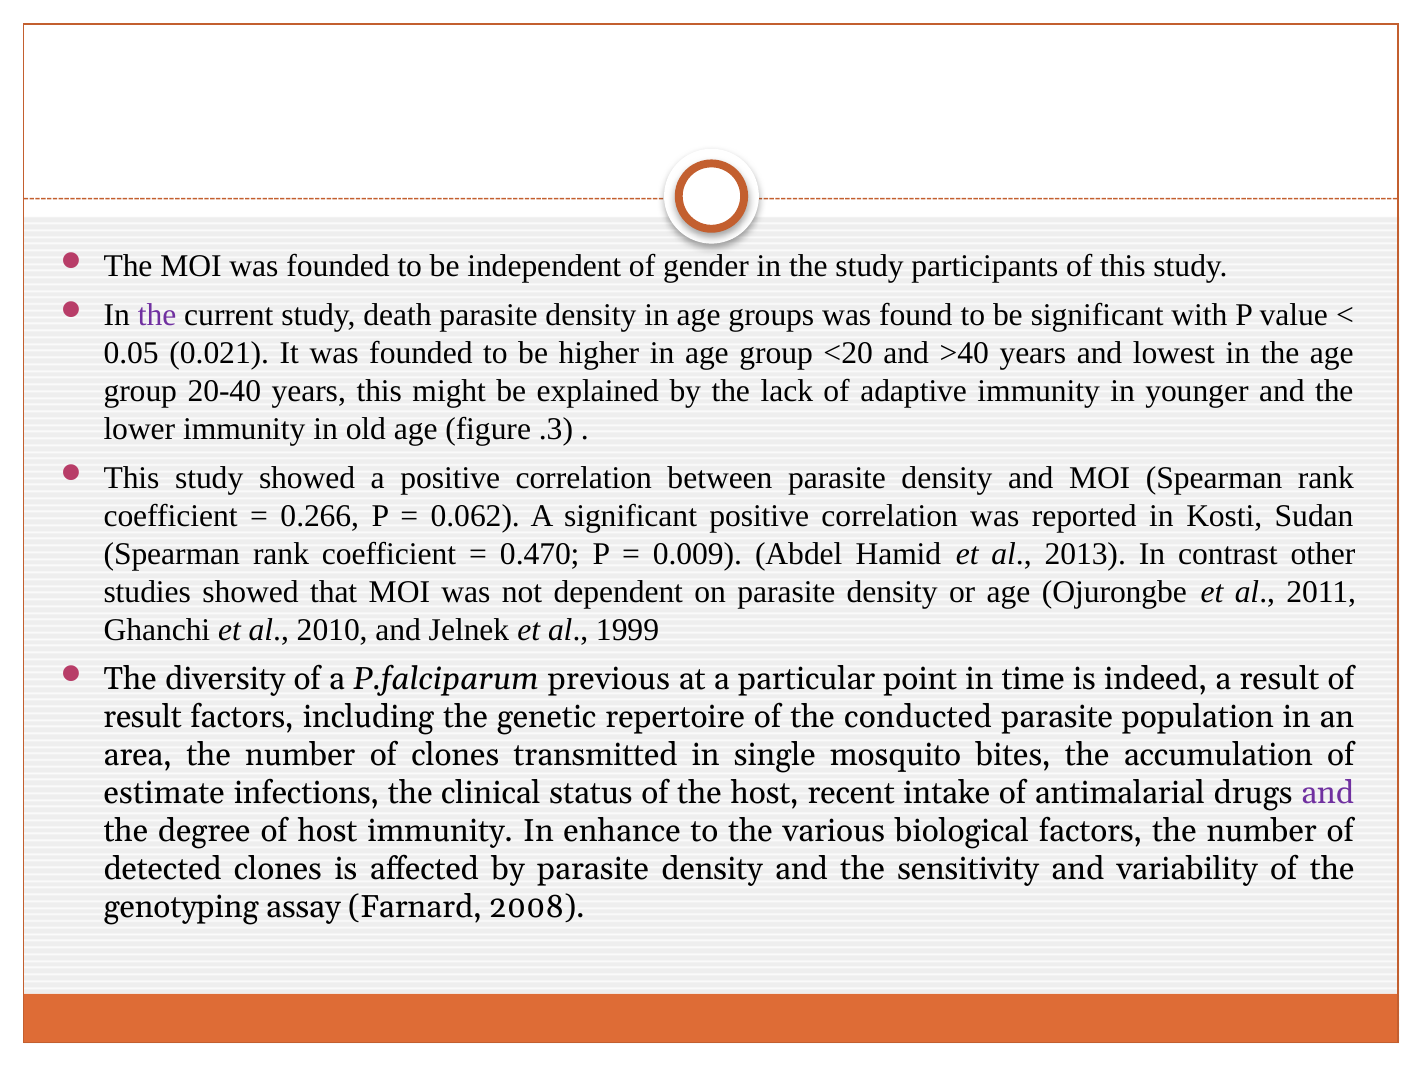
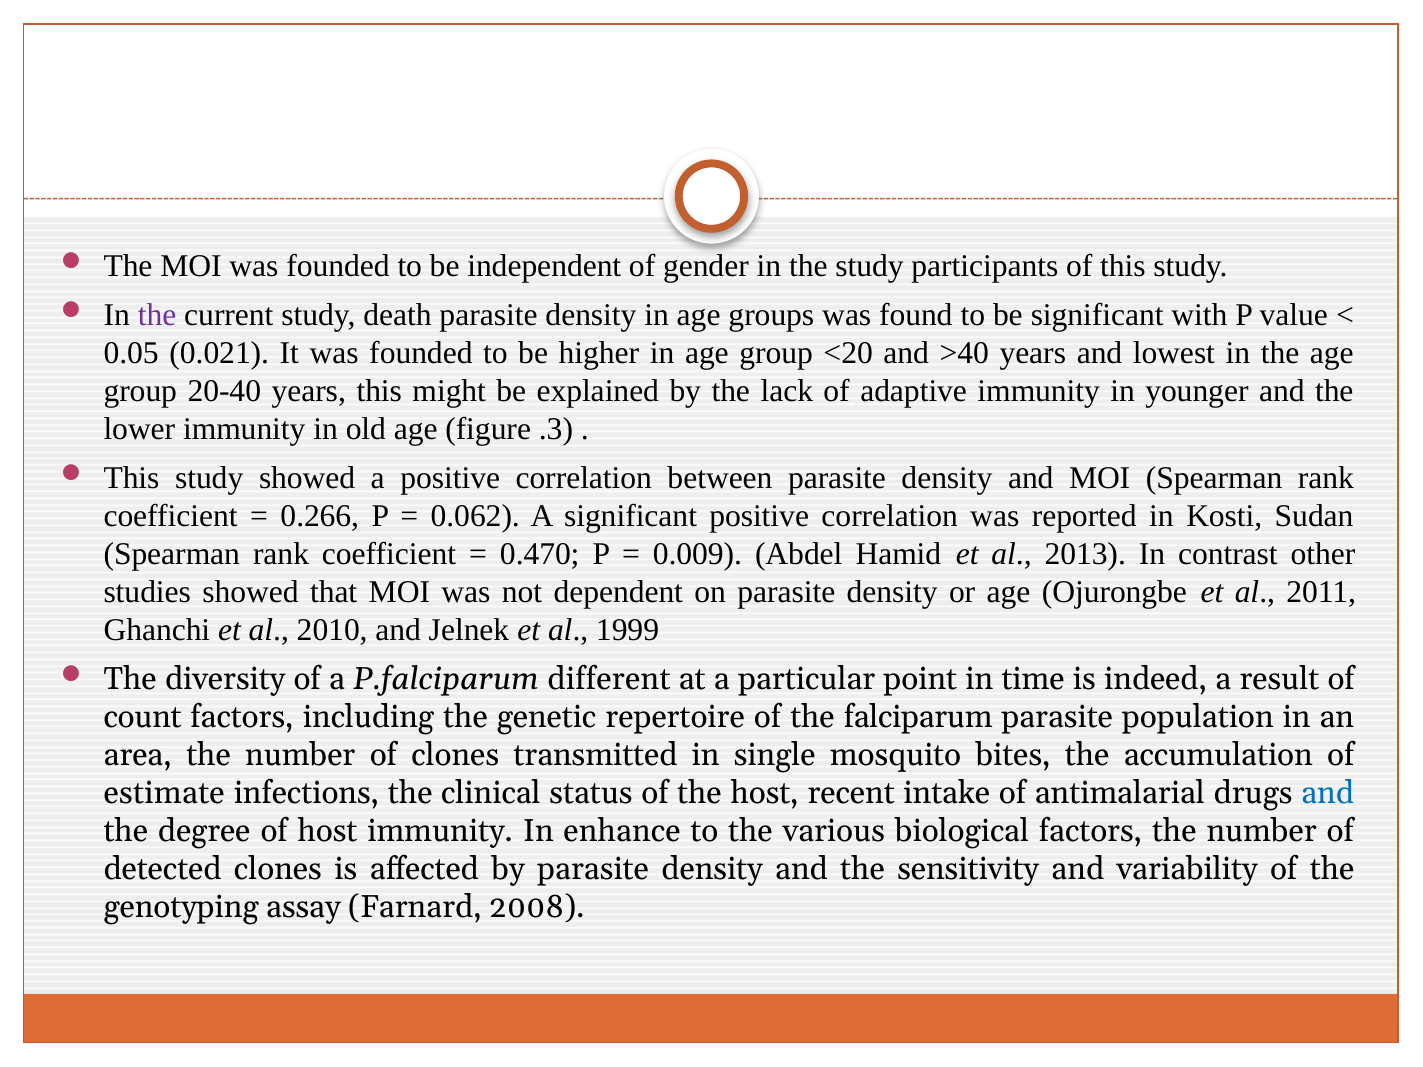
previous: previous -> different
result at (143, 717): result -> count
conducted: conducted -> falciparum
and at (1328, 793) colour: purple -> blue
